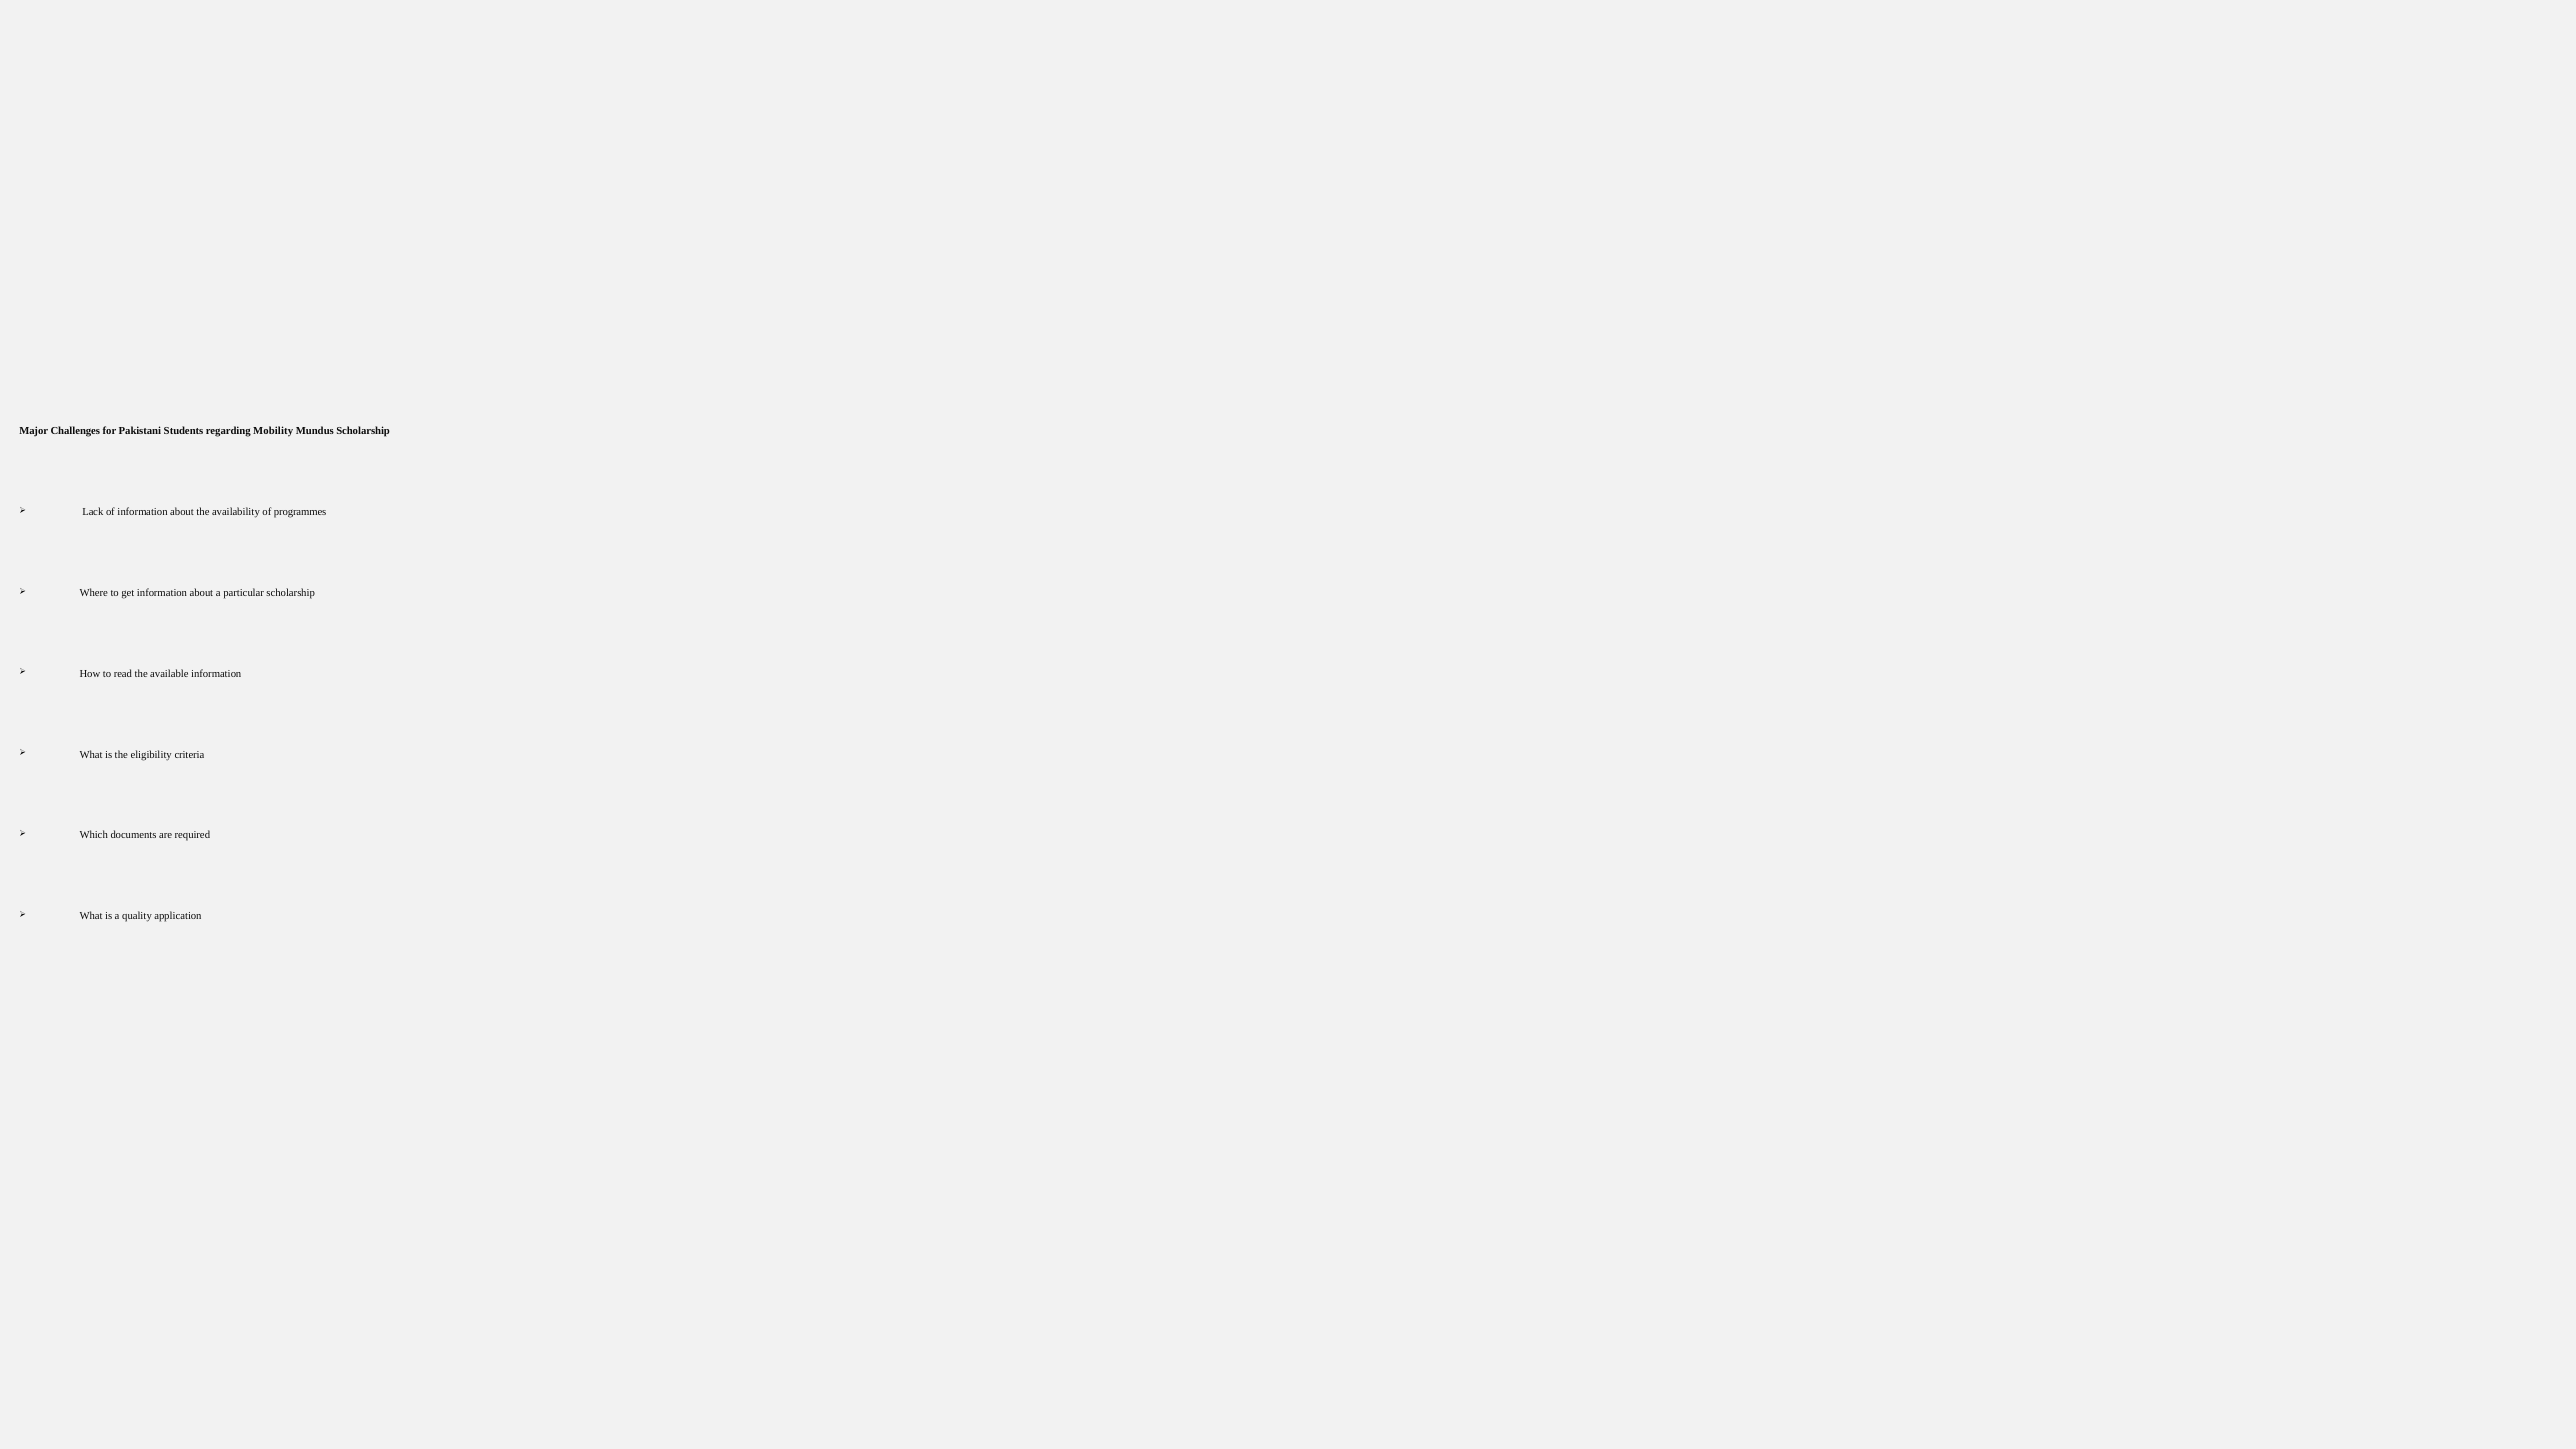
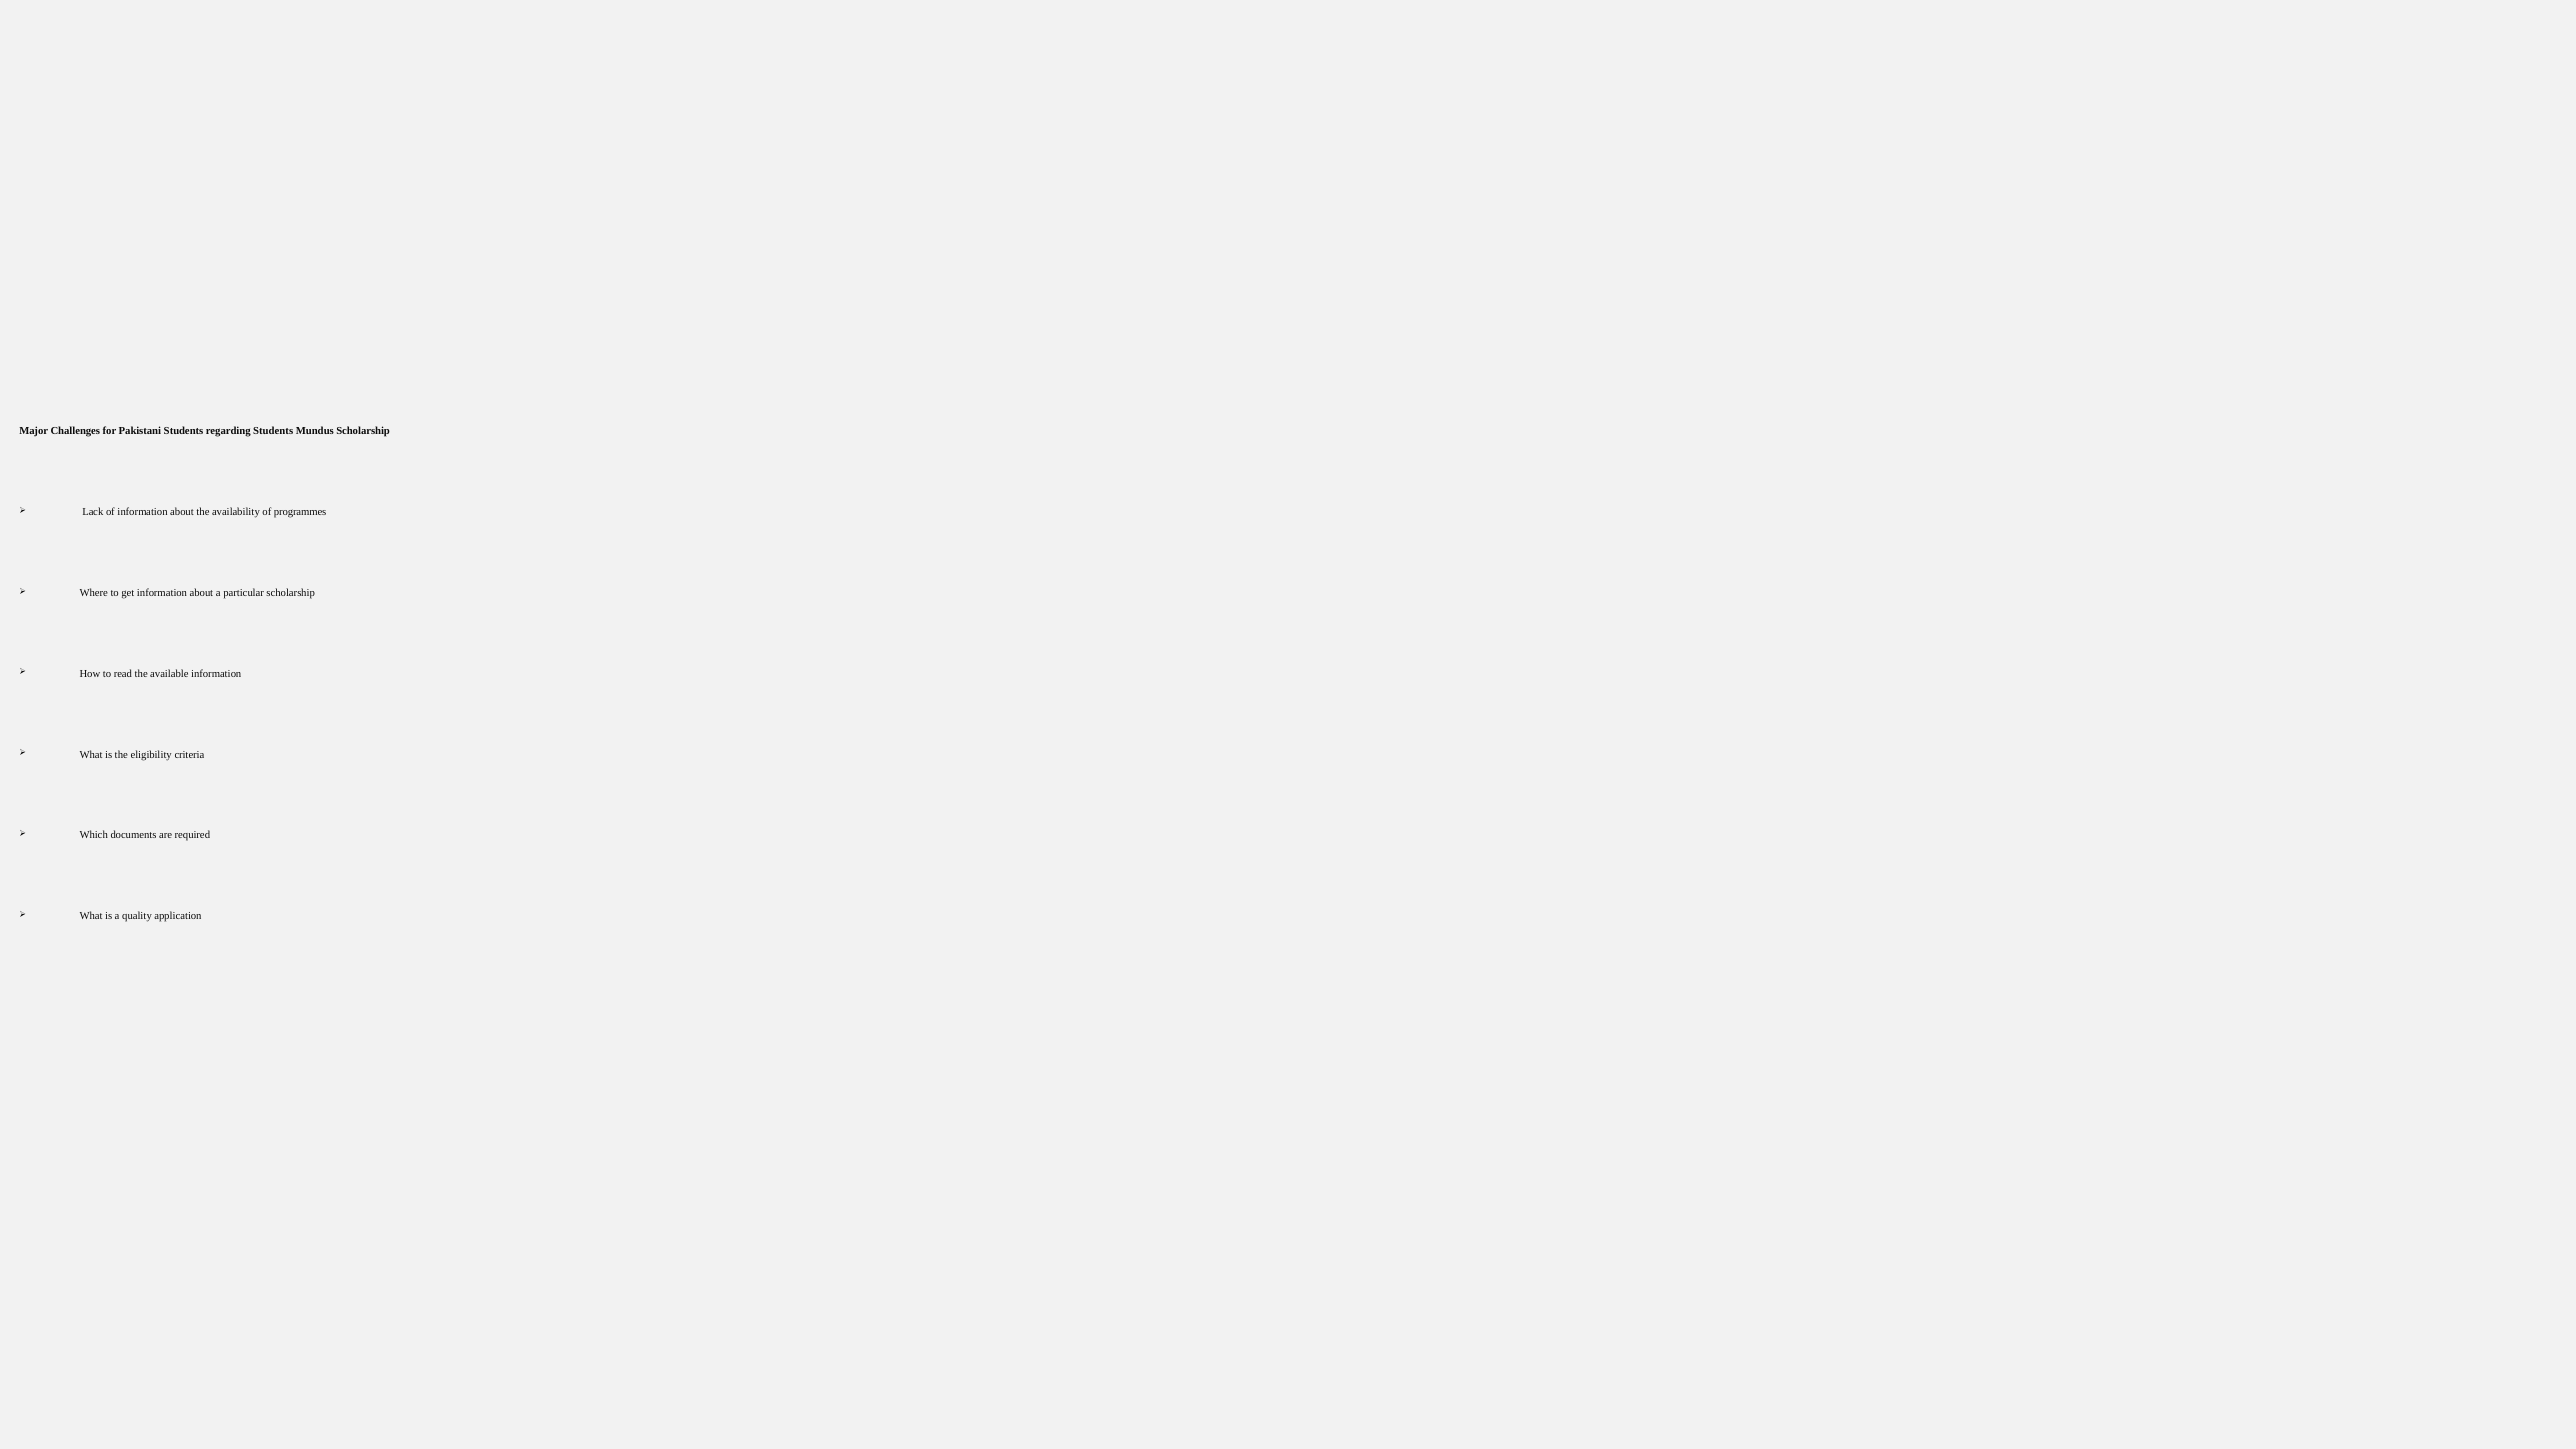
regarding Mobility: Mobility -> Students
